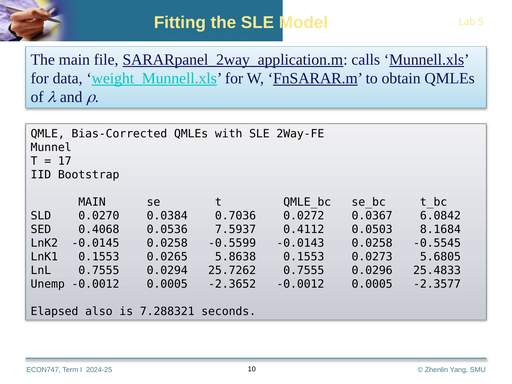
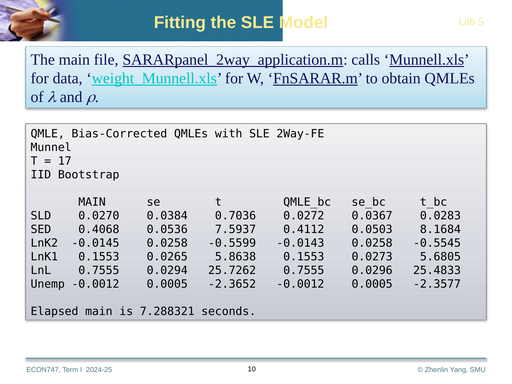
6.0842: 6.0842 -> 0.0283
Elapsed also: also -> main
